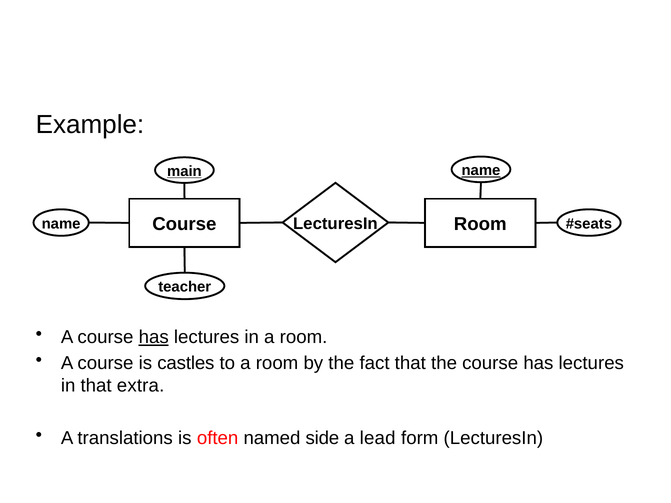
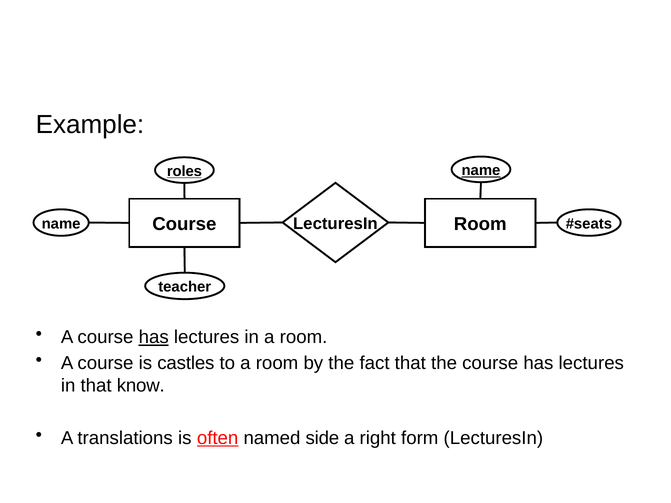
main: main -> roles
extra: extra -> know
often underline: none -> present
lead: lead -> right
